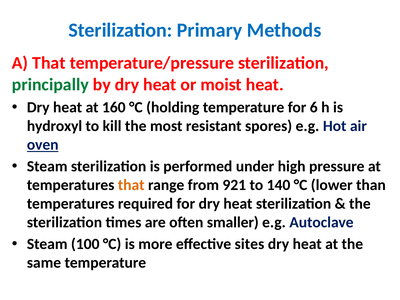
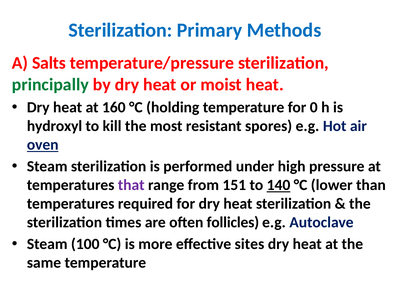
A That: That -> Salts
6: 6 -> 0
that at (131, 185) colour: orange -> purple
921: 921 -> 151
140 underline: none -> present
smaller: smaller -> follicles
